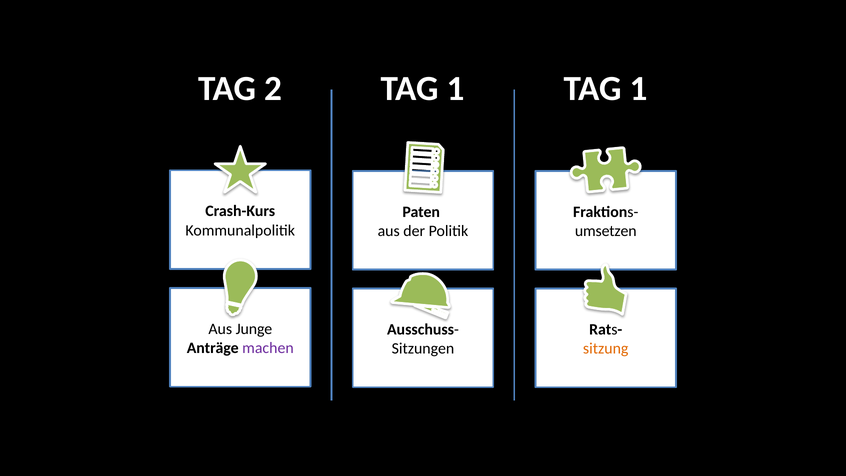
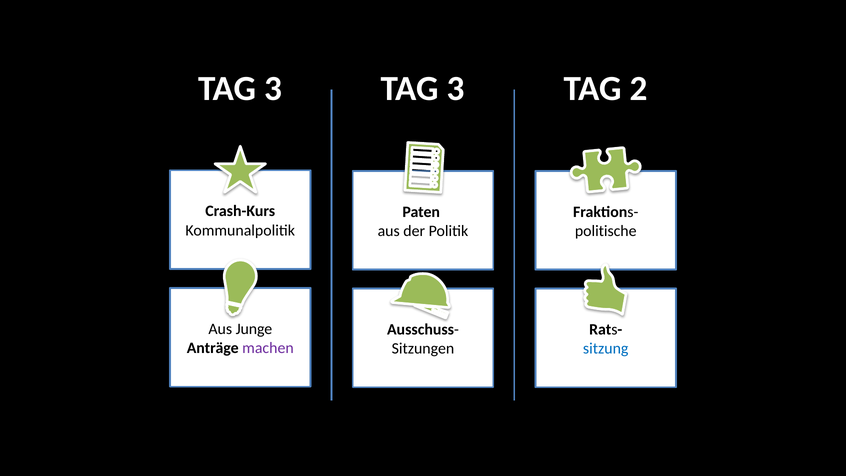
2 at (273, 89): 2 -> 3
1 at (456, 89): 1 -> 3
1 at (638, 89): 1 -> 2
umsetzen: umsetzen -> politische
sitzung colour: orange -> blue
